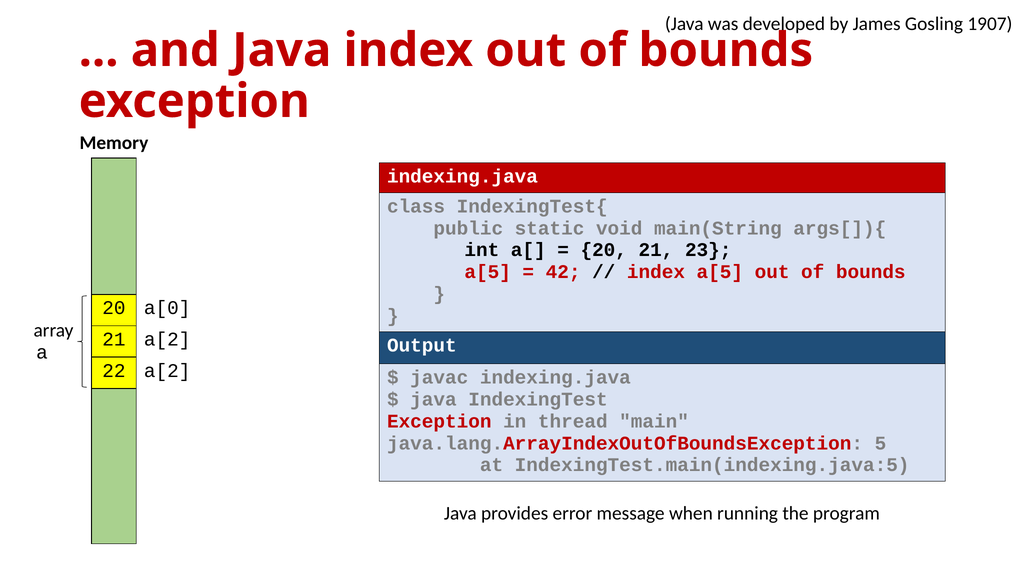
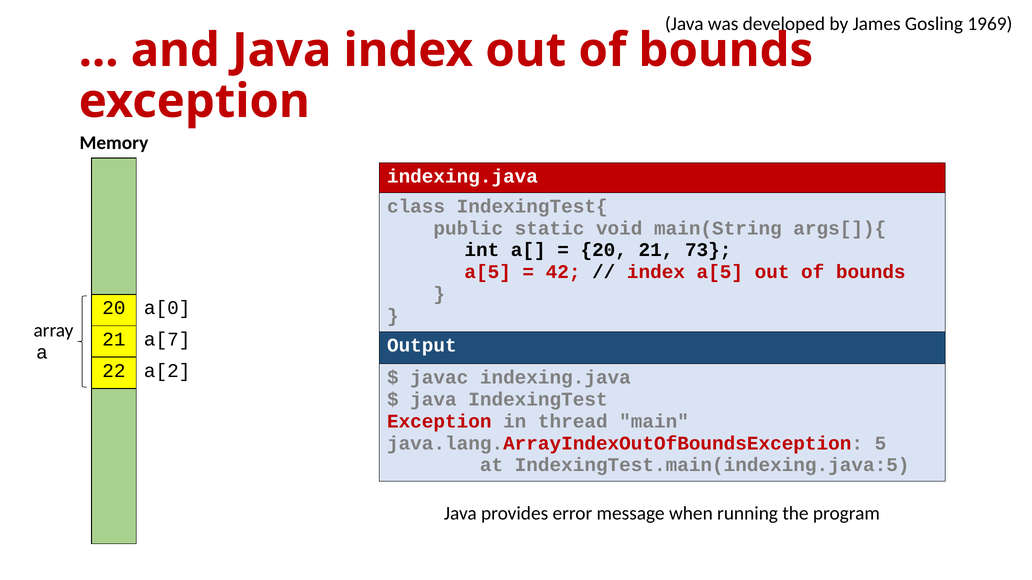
1907: 1907 -> 1969
23: 23 -> 73
21 a[2: a[2 -> a[7
